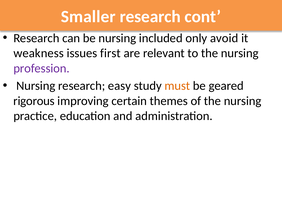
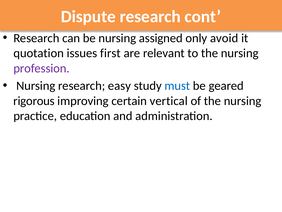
Smaller: Smaller -> Dispute
included: included -> assigned
weakness: weakness -> quotation
must colour: orange -> blue
themes: themes -> vertical
